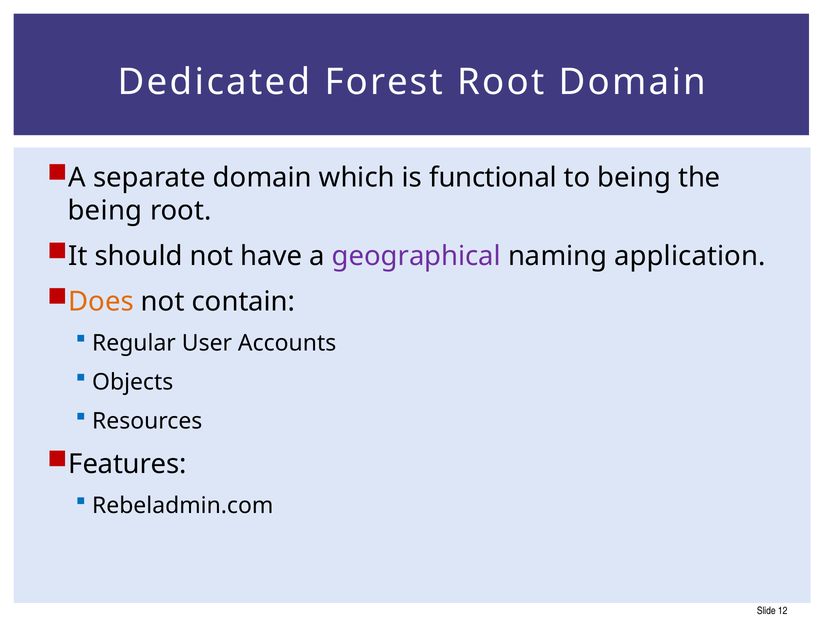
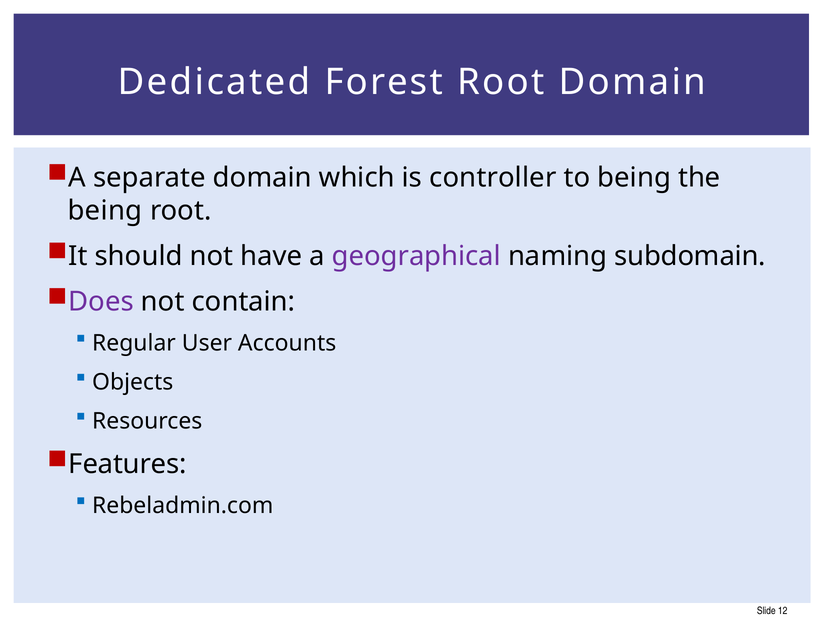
functional: functional -> controller
application: application -> subdomain
Does colour: orange -> purple
